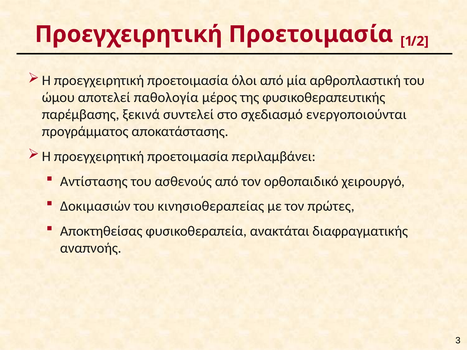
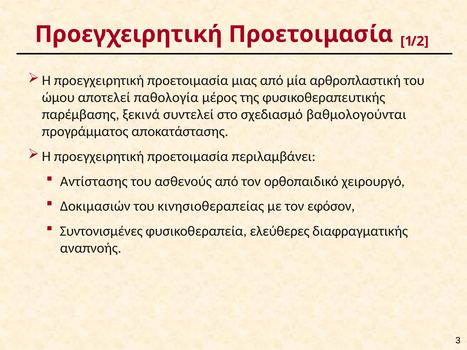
όλοι: όλοι -> μιας
ενεργοποιούνται: ενεργοποιούνται -> βαθμολογούνται
πρώτες: πρώτες -> εφόσον
Αποκτηθείσας: Αποκτηθείσας -> Συντονισμένες
ανακτάται: ανακτάται -> ελεύθερες
